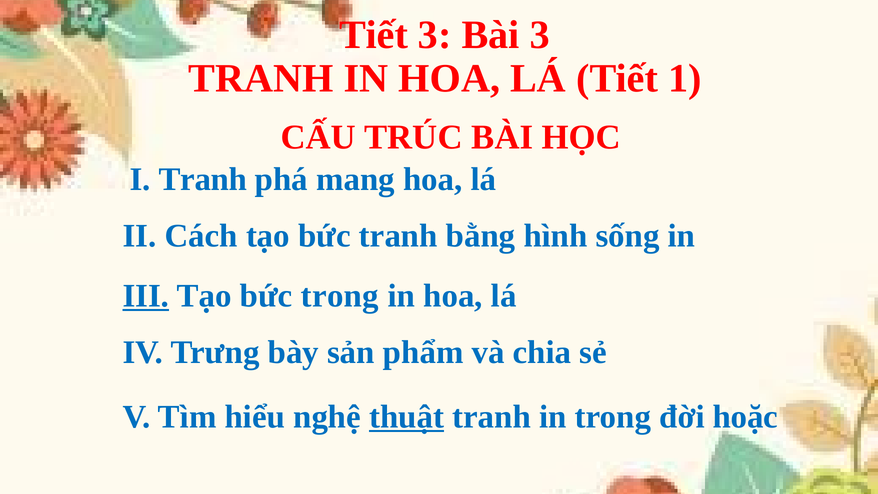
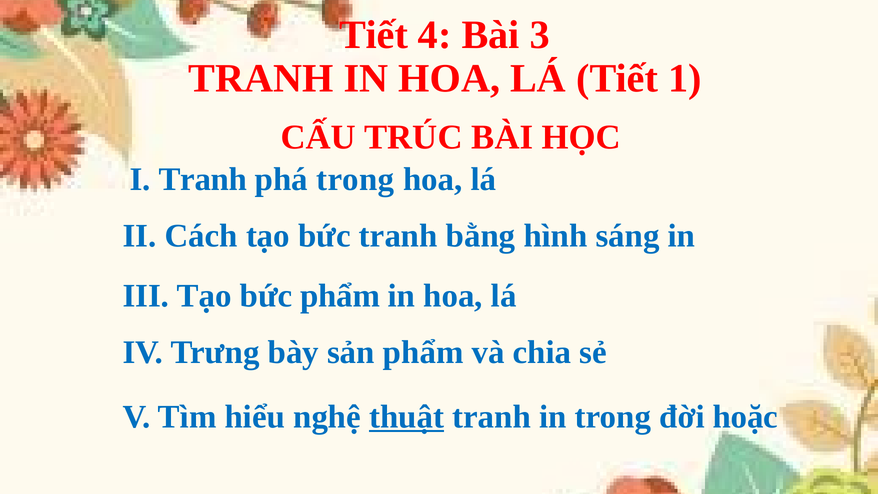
Tiết 3: 3 -> 4
phá mang: mang -> trong
sống: sống -> sáng
III underline: present -> none
bức trong: trong -> phẩm
